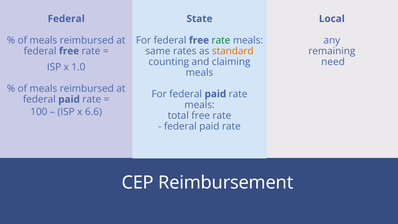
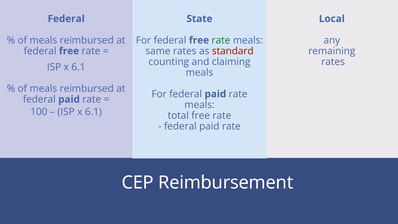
standard colour: orange -> red
need at (333, 62): need -> rates
1.0 at (78, 67): 1.0 -> 6.1
6.6 at (93, 112): 6.6 -> 6.1
